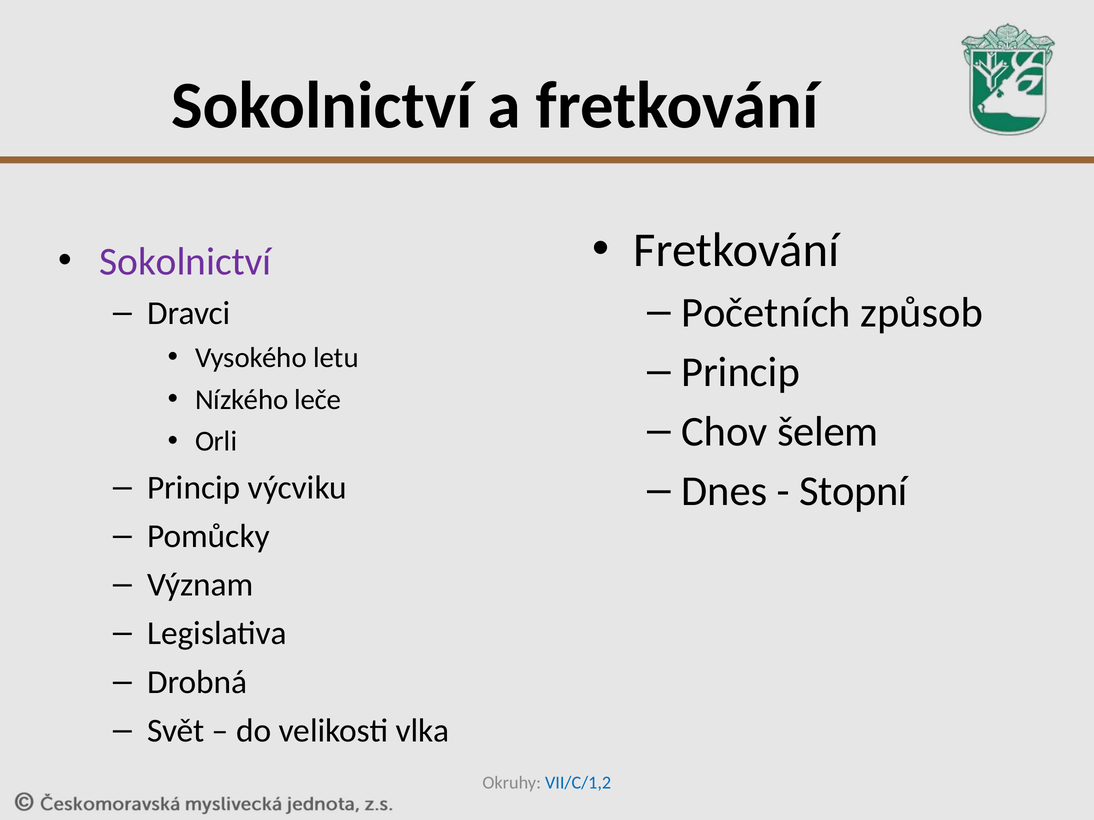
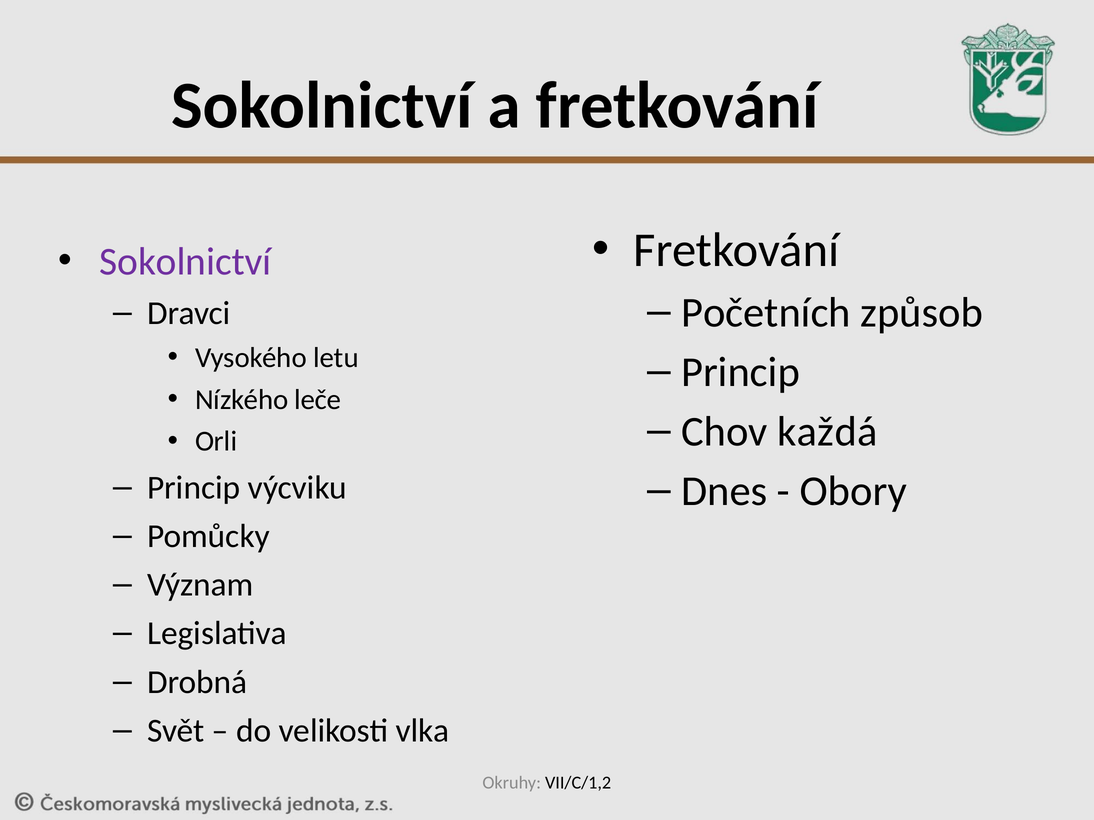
šelem: šelem -> každá
Stopní: Stopní -> Obory
VII/C/1,2 colour: blue -> black
